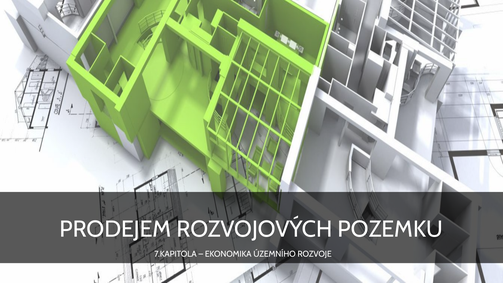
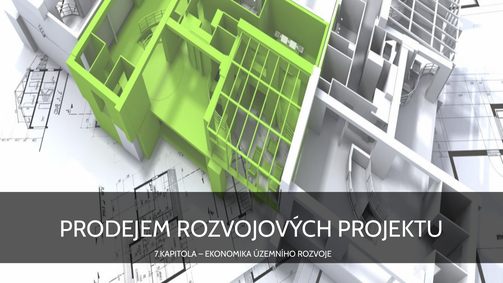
POZEMKU: POZEMKU -> PROJEKTU
